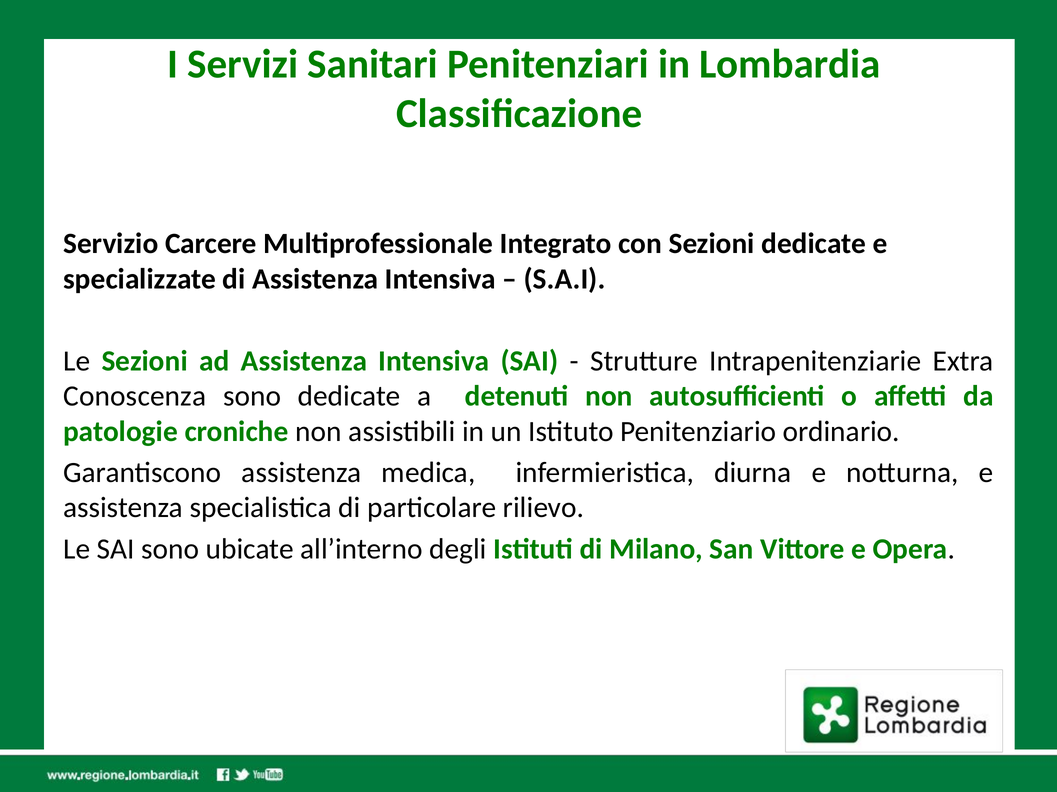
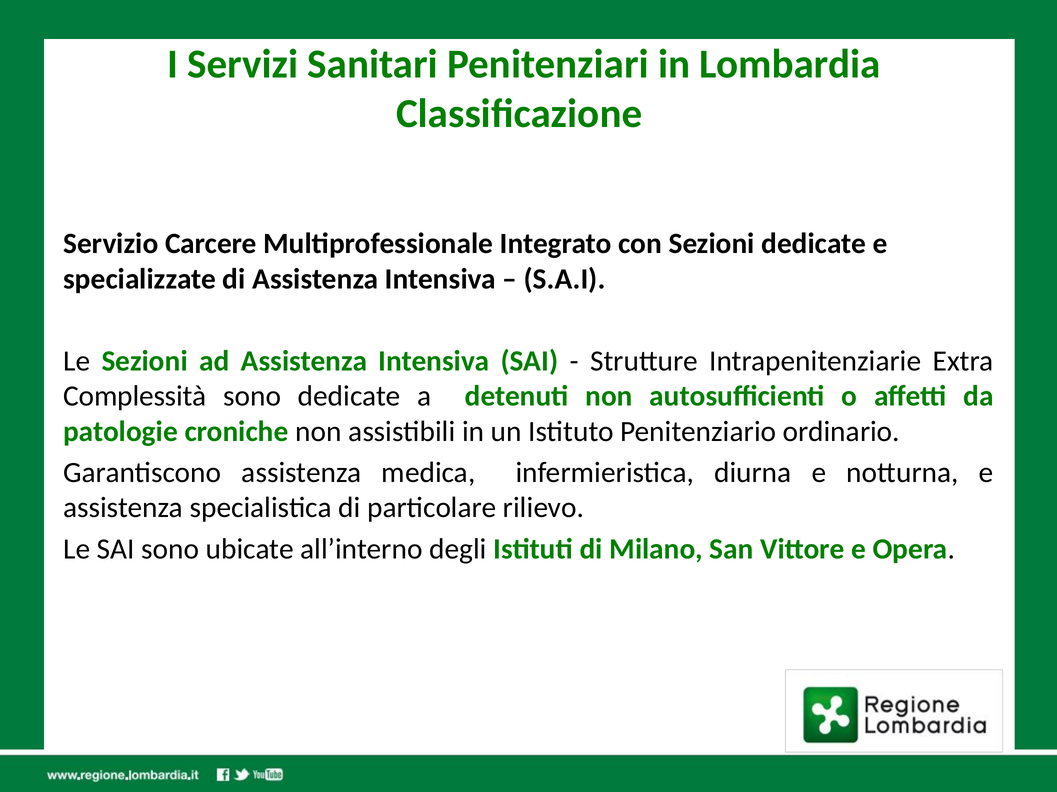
Conoscenza: Conoscenza -> Complessità
